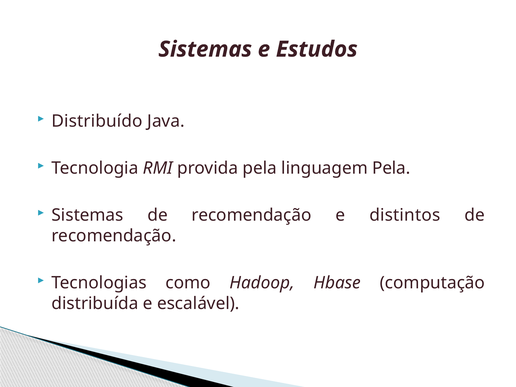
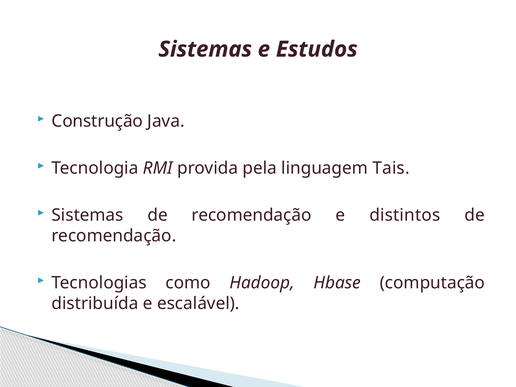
Distribuído: Distribuído -> Construção
linguagem Pela: Pela -> Tais
